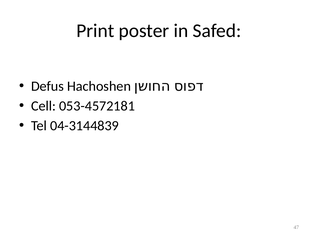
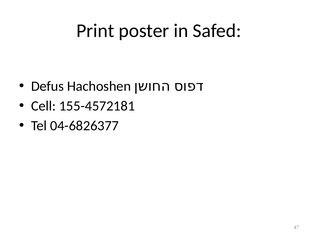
053-4572181: 053-4572181 -> 155-4572181
04-3144839: 04-3144839 -> 04-6826377
